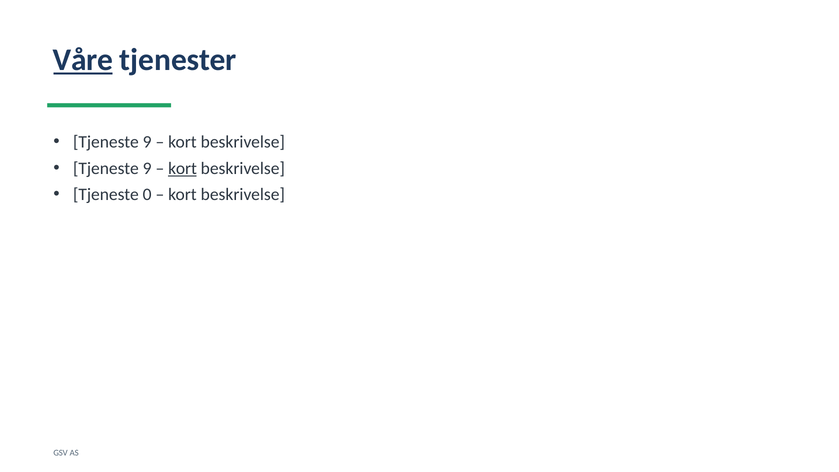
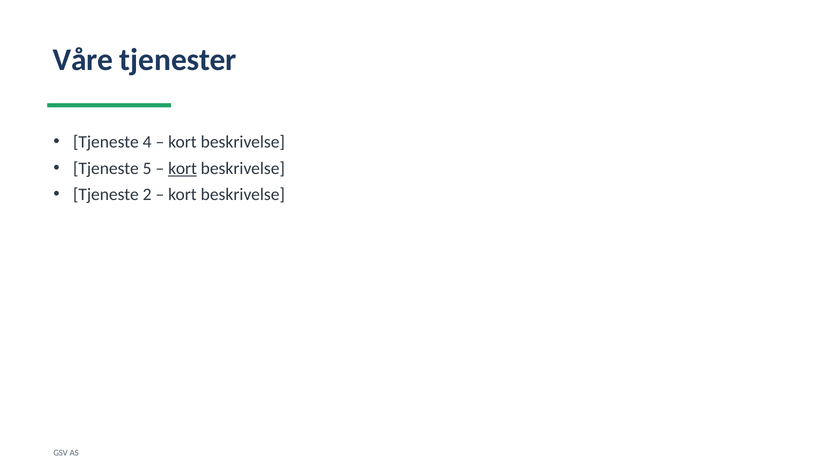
Våre underline: present -> none
9 at (147, 142): 9 -> 4
9 at (147, 168): 9 -> 5
0: 0 -> 2
